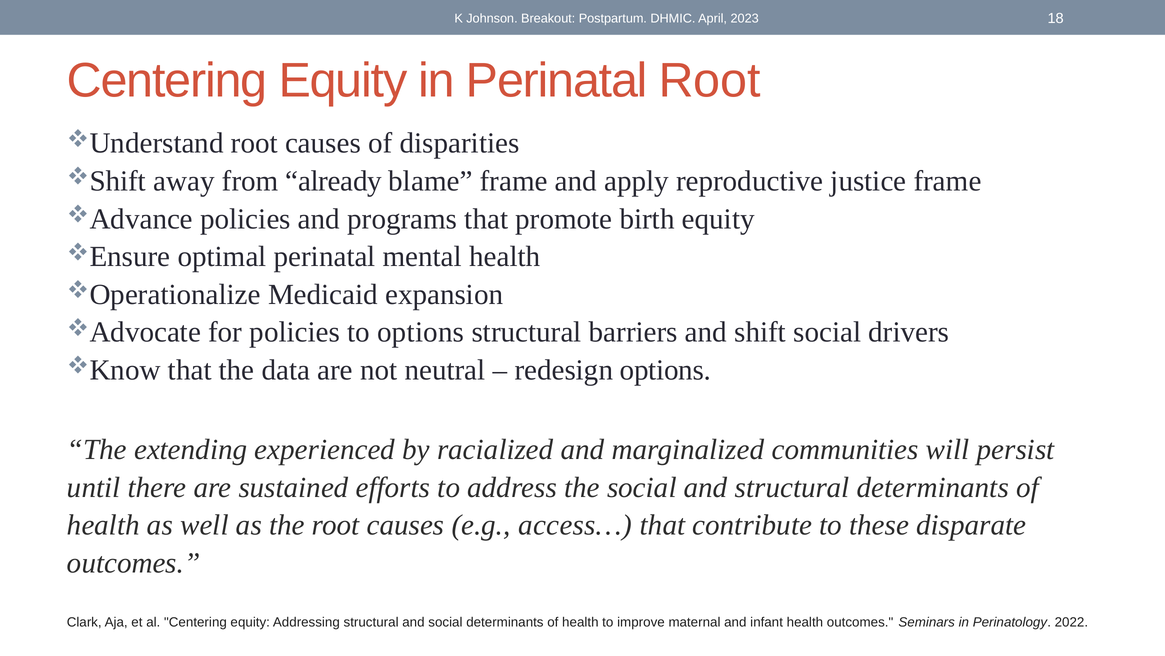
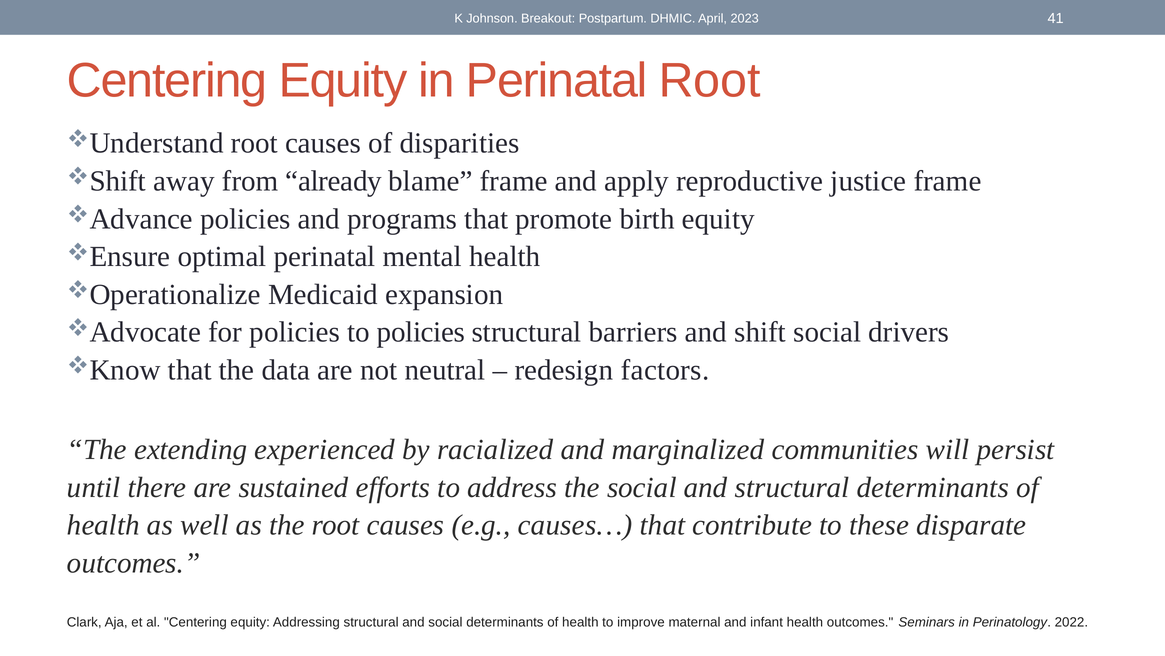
18: 18 -> 41
to options: options -> policies
redesign options: options -> factors
access…: access… -> causes…
